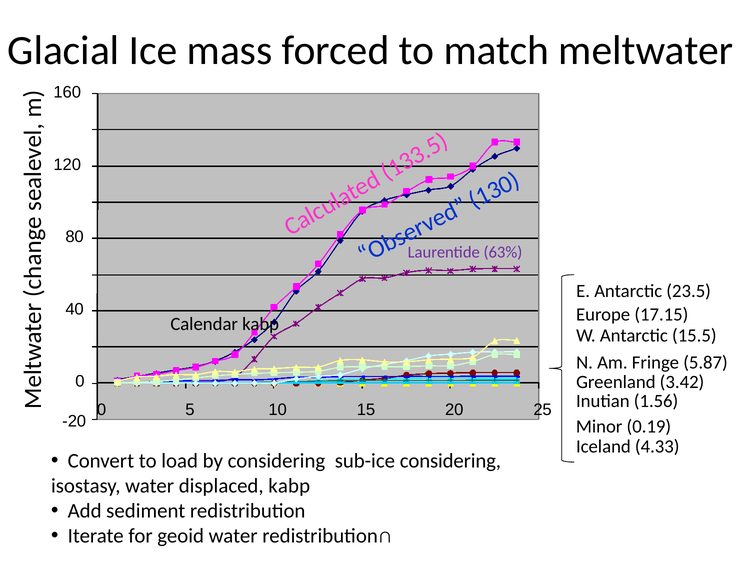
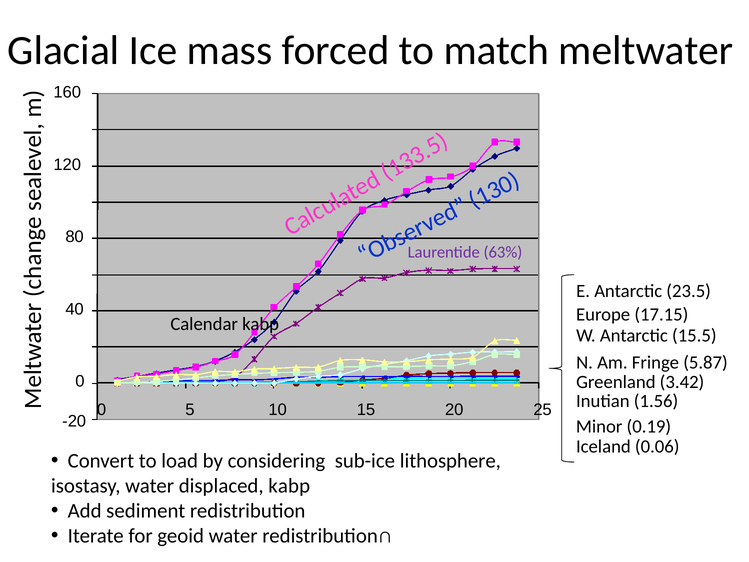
4.33: 4.33 -> 0.06
sub-ice considering: considering -> lithosphere
